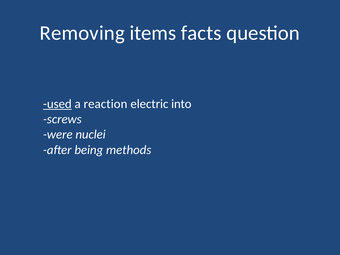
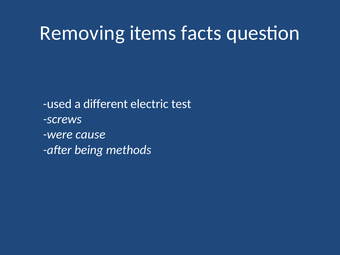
used underline: present -> none
reaction: reaction -> different
into: into -> test
nuclei: nuclei -> cause
